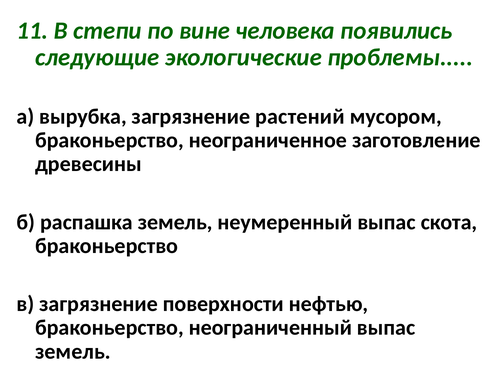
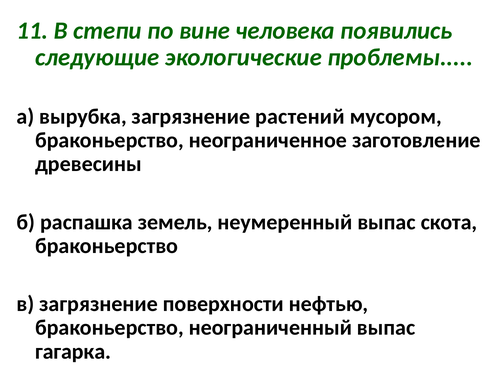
земель at (73, 352): земель -> гагарка
